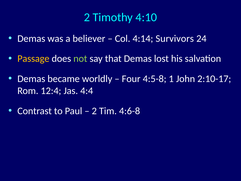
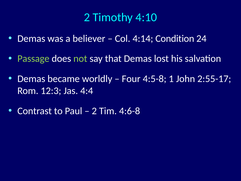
Survivors: Survivors -> Condition
Passage colour: yellow -> light green
2:10-17: 2:10-17 -> 2:55-17
12:4: 12:4 -> 12:3
